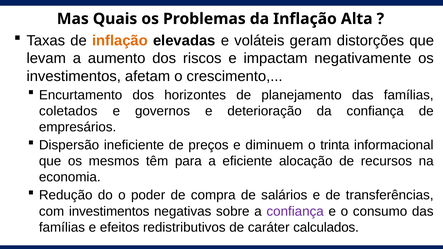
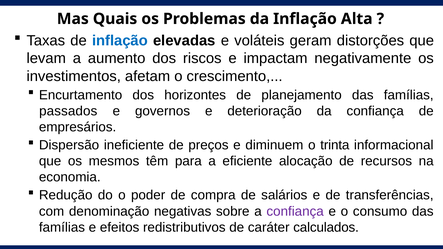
inflação at (120, 41) colour: orange -> blue
coletados: coletados -> passados
com investimentos: investimentos -> denominação
